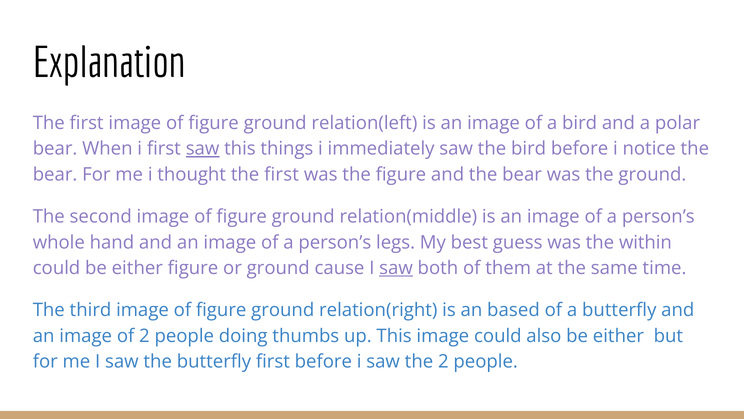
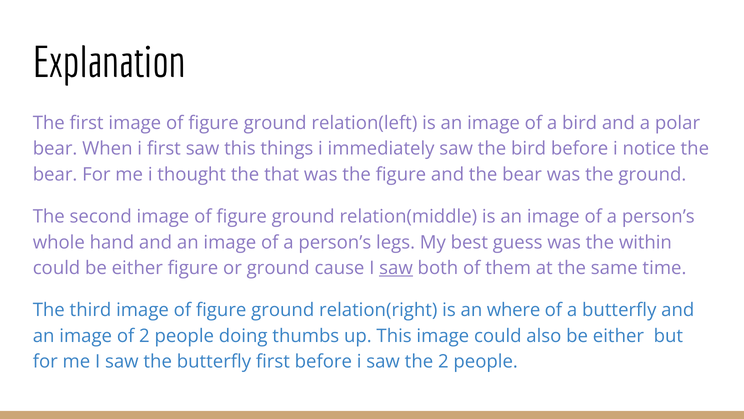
saw at (203, 149) underline: present -> none
thought the first: first -> that
based: based -> where
